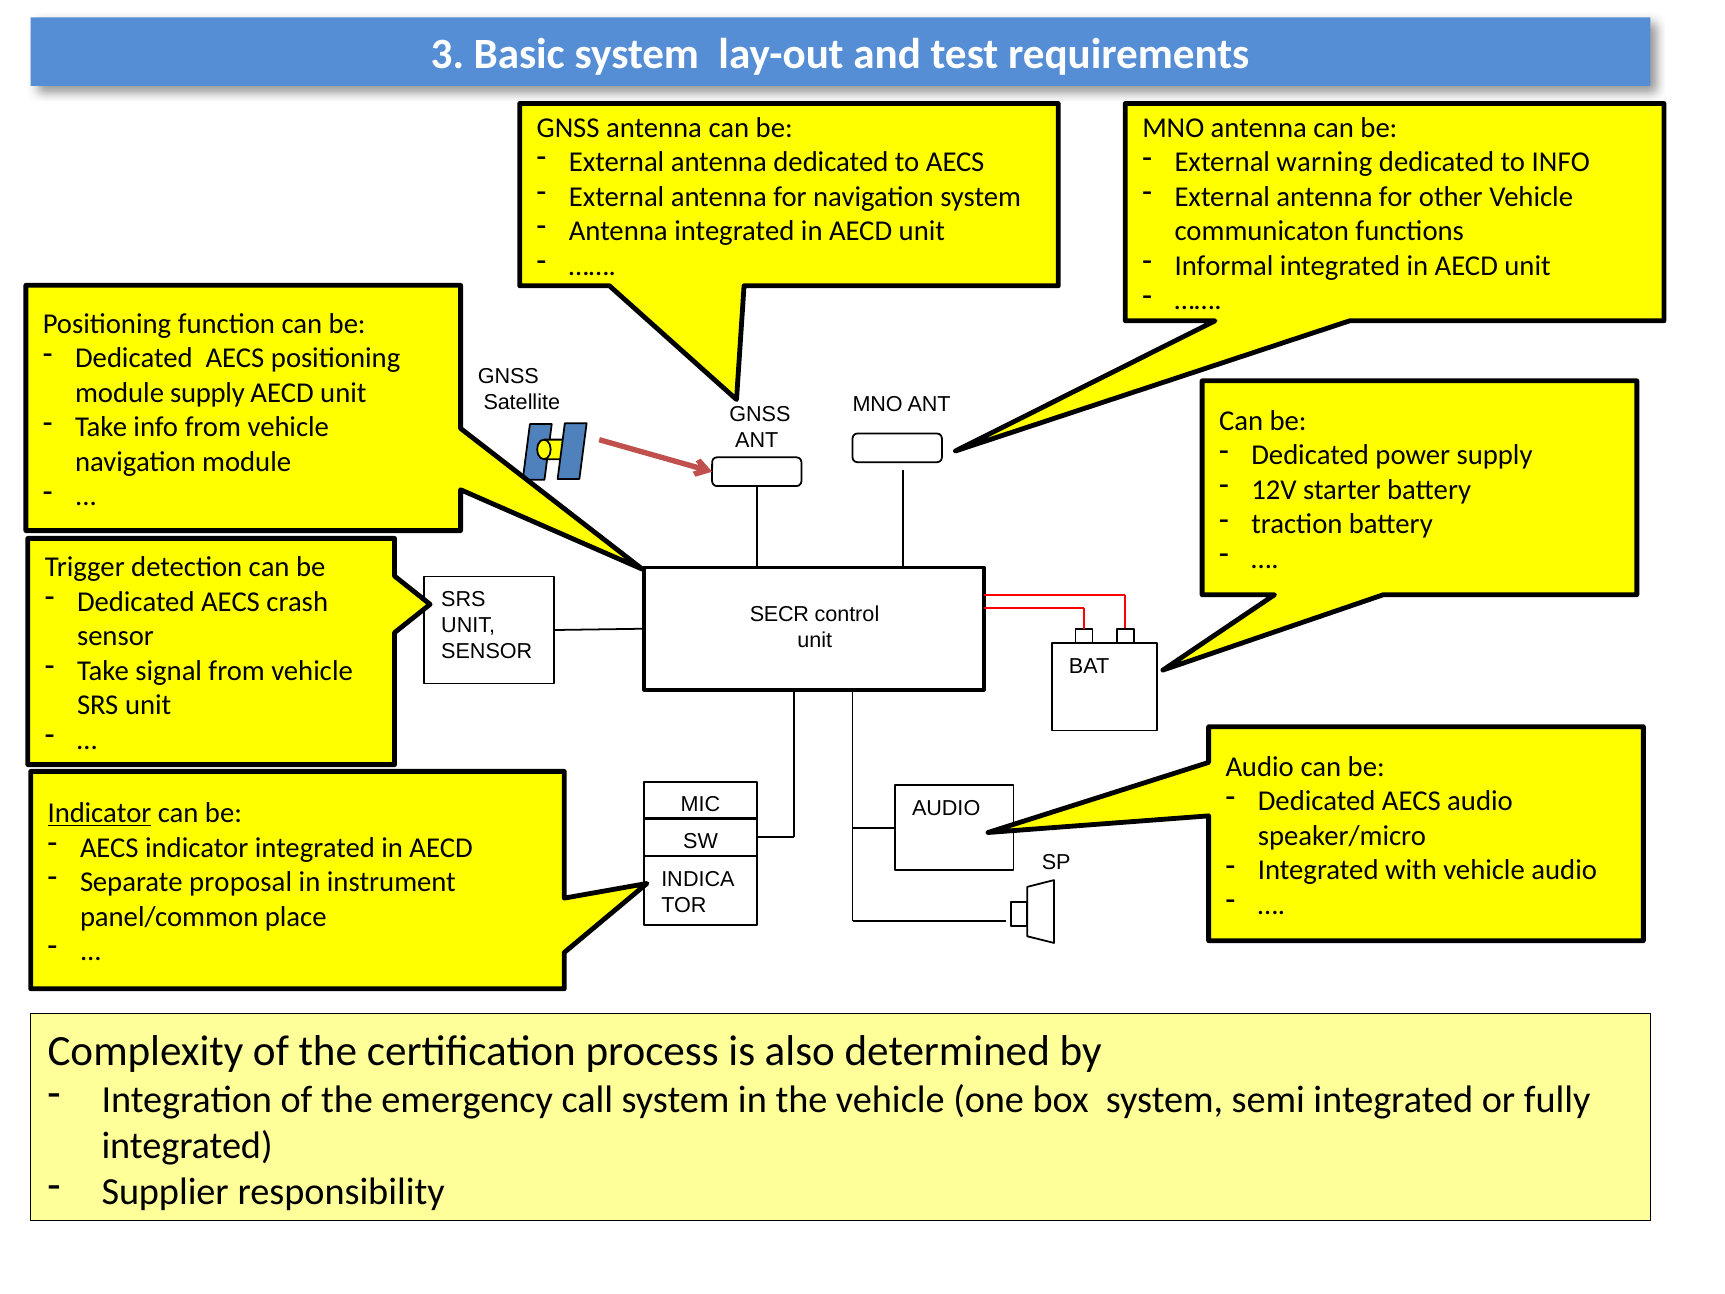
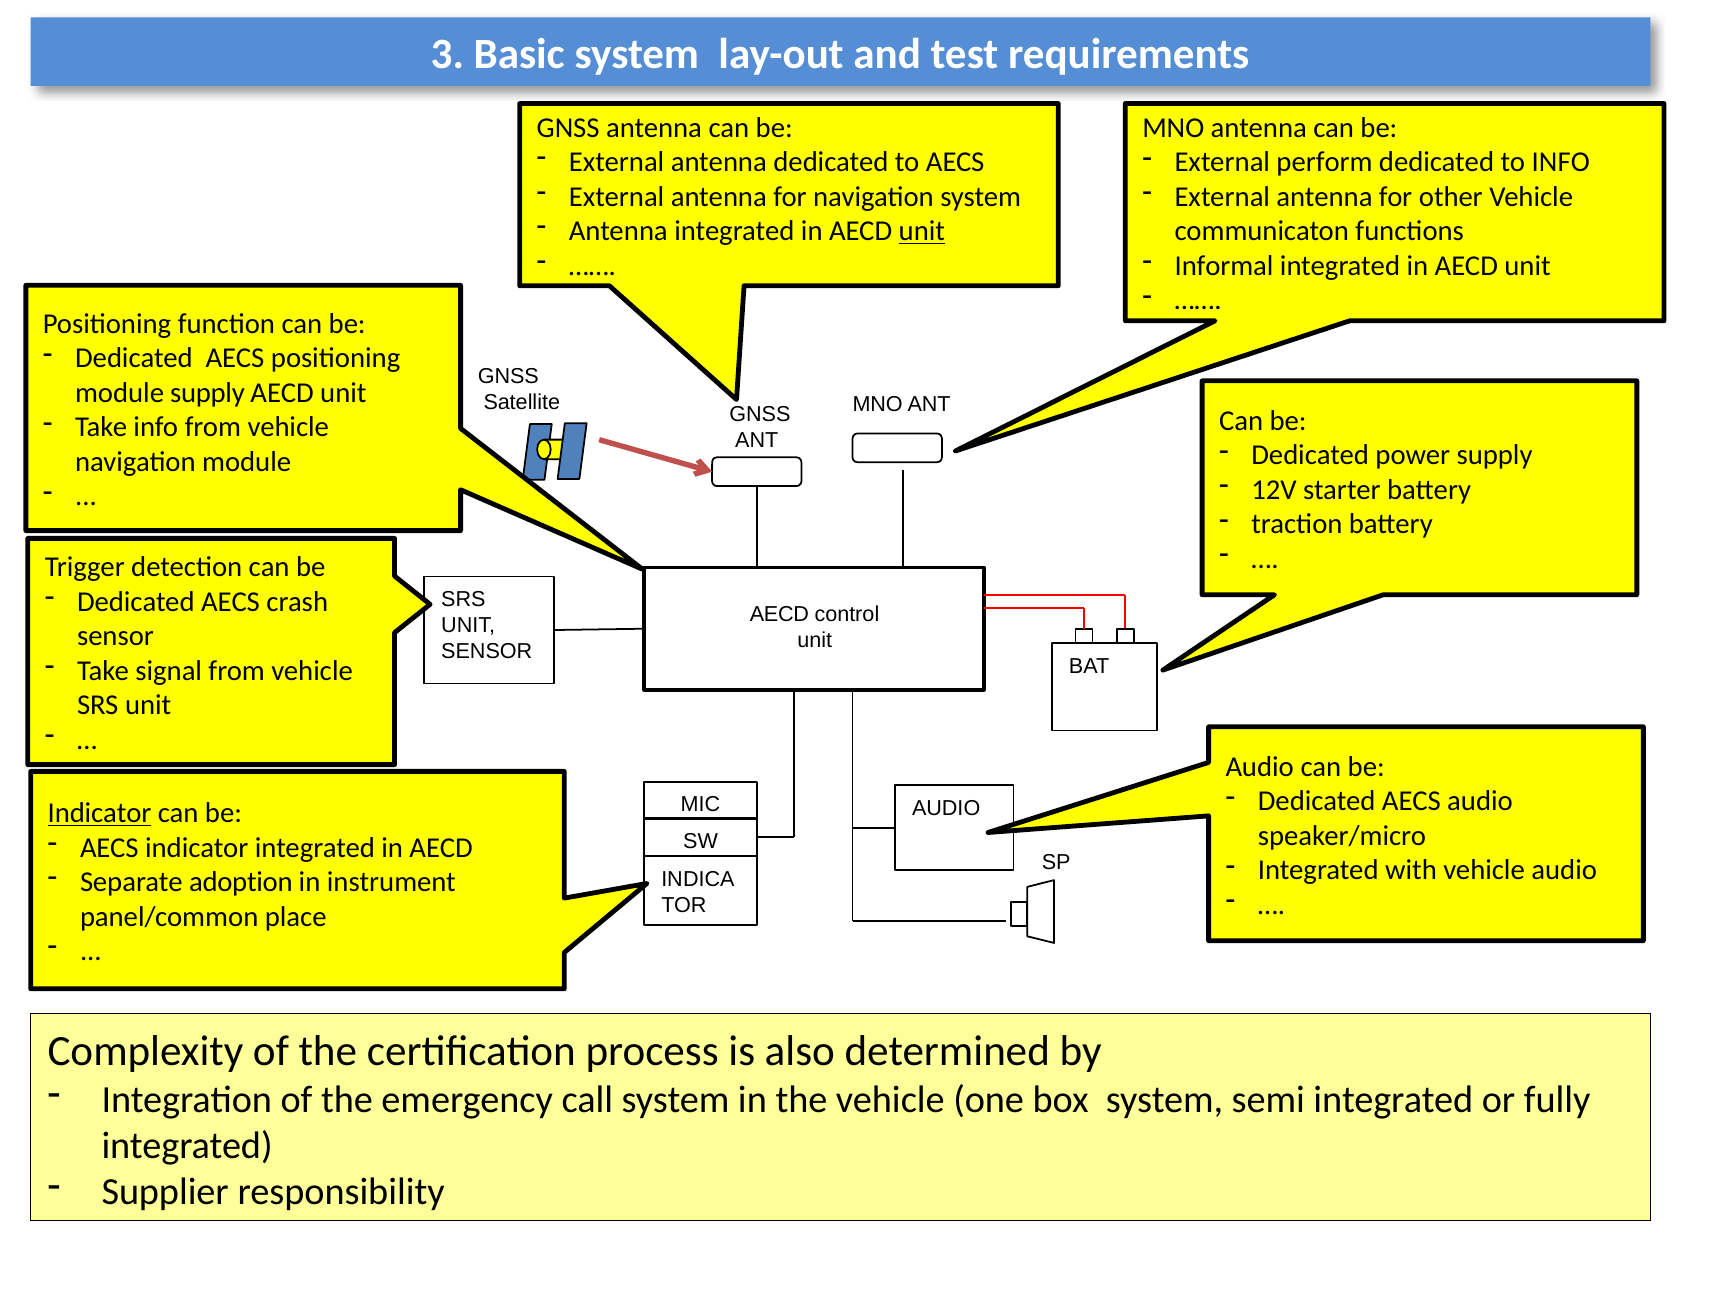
warning: warning -> perform
unit at (922, 231) underline: none -> present
SECR at (779, 614): SECR -> AECD
proposal: proposal -> adoption
